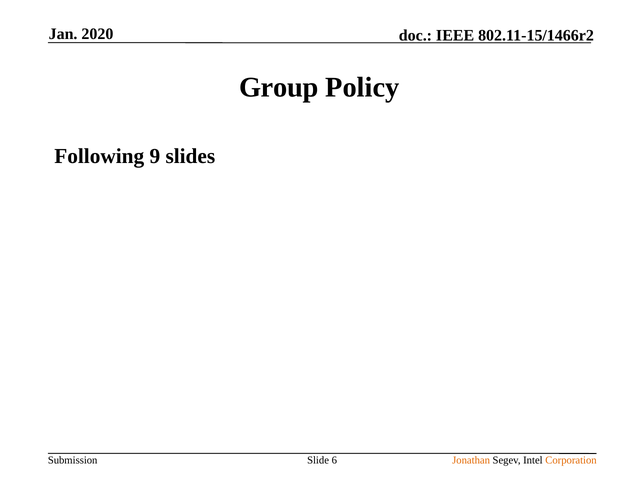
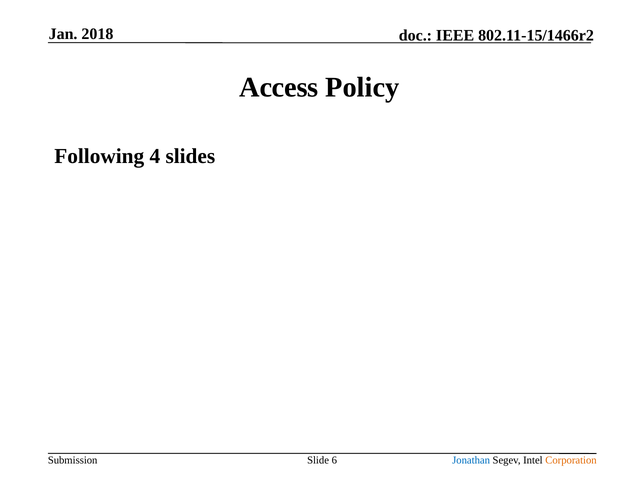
2020: 2020 -> 2018
Group: Group -> Access
9: 9 -> 4
Jonathan colour: orange -> blue
